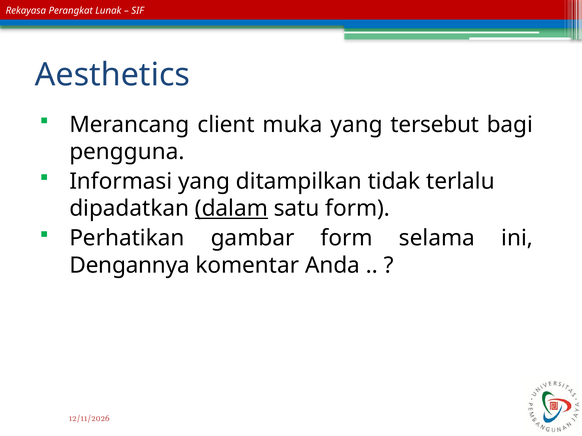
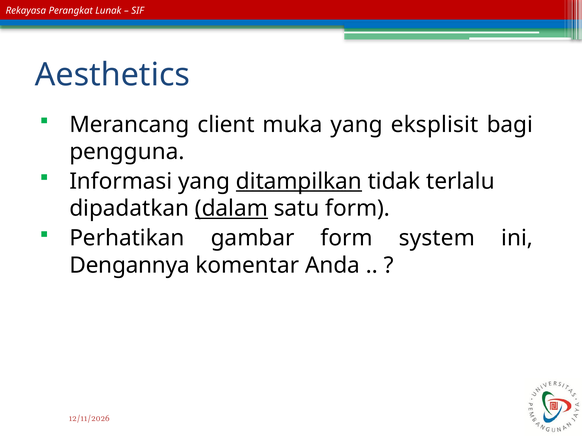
tersebut: tersebut -> eksplisit
ditampilkan underline: none -> present
selama: selama -> system
